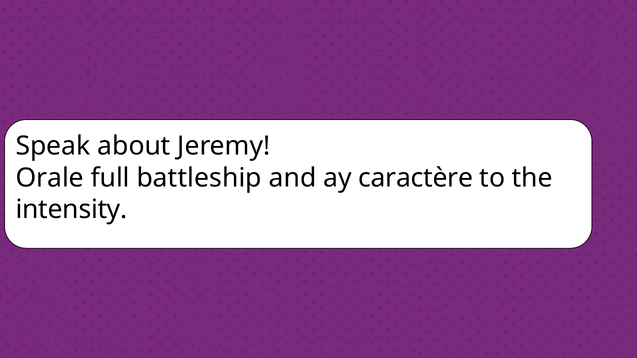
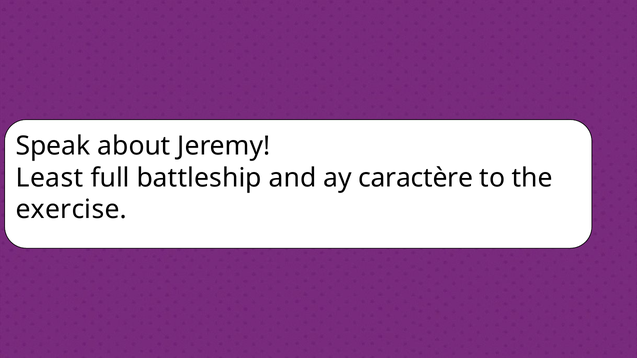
Orale: Orale -> Least
intensity: intensity -> exercise
